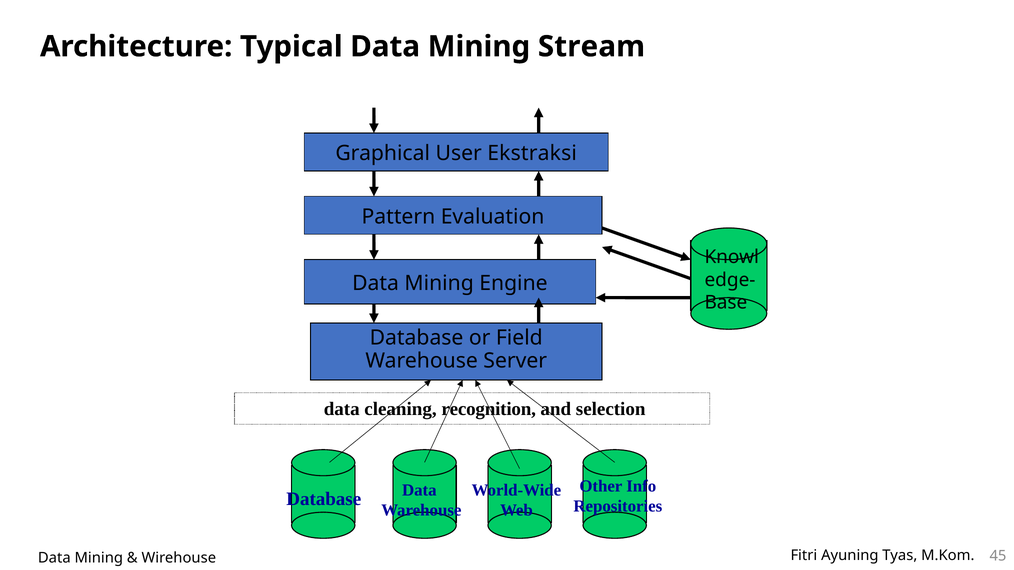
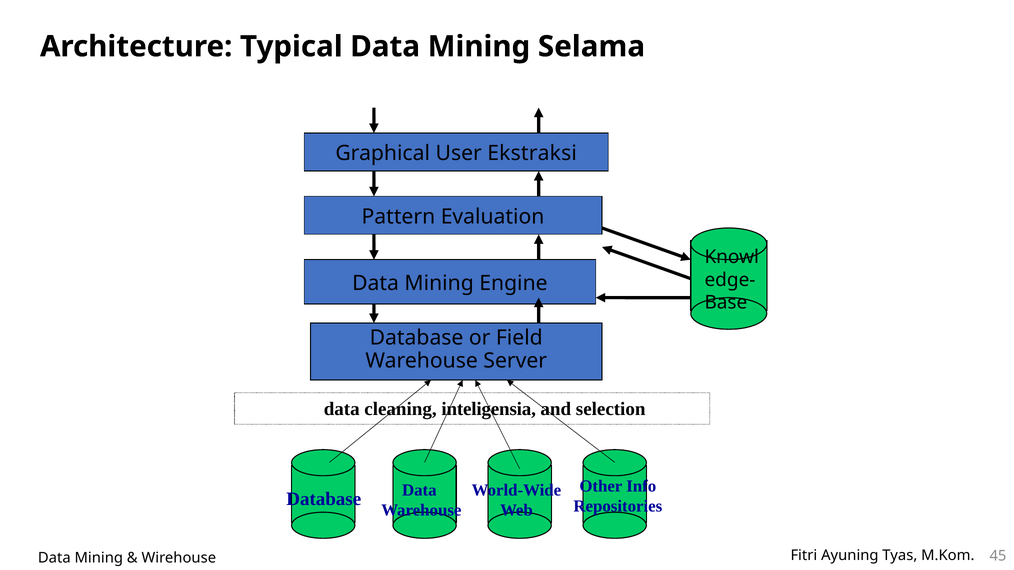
Stream: Stream -> Selama
recognition: recognition -> inteligensia
